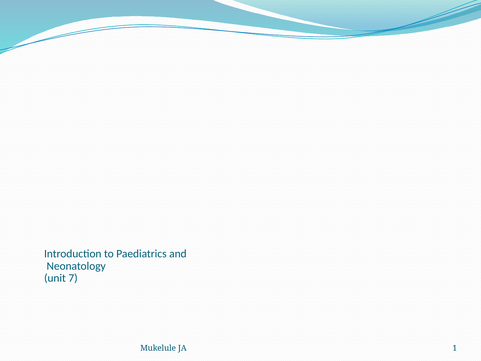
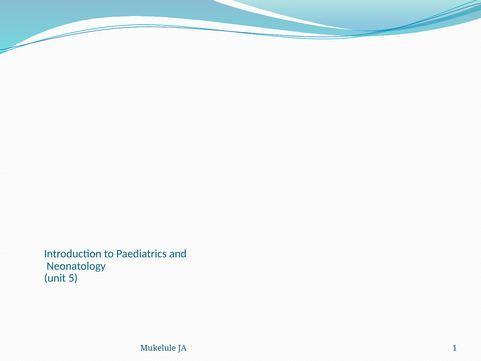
7: 7 -> 5
